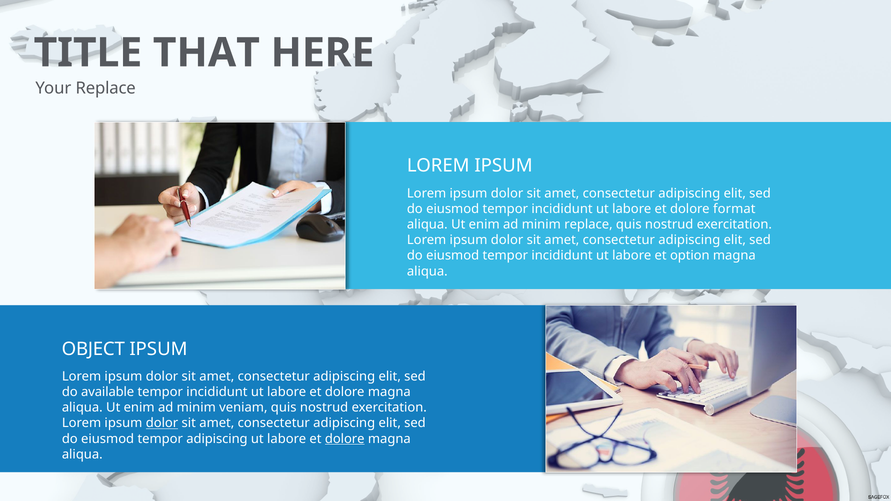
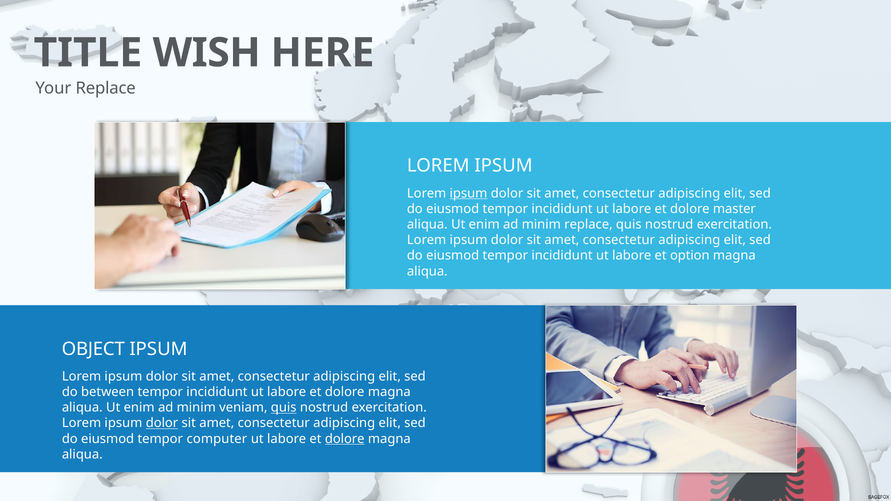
THAT: THAT -> WISH
ipsum at (468, 193) underline: none -> present
format: format -> master
available: available -> between
quis at (284, 408) underline: none -> present
tempor adipiscing: adipiscing -> computer
